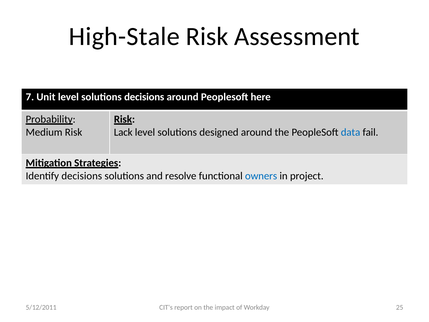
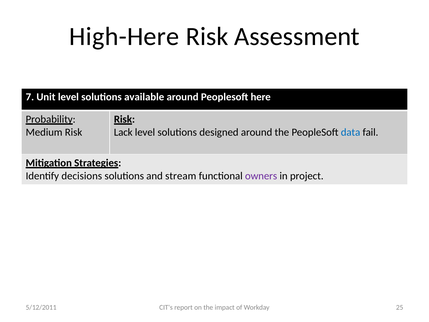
High-Stale: High-Stale -> High-Here
solutions decisions: decisions -> available
resolve: resolve -> stream
owners colour: blue -> purple
